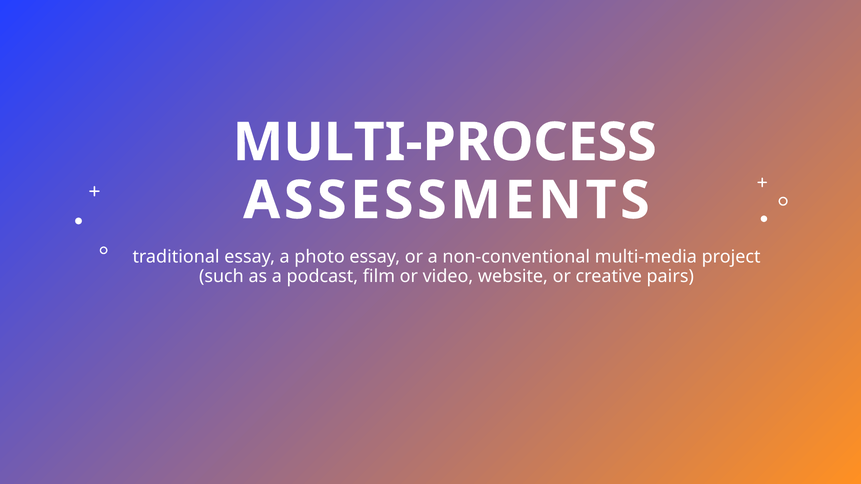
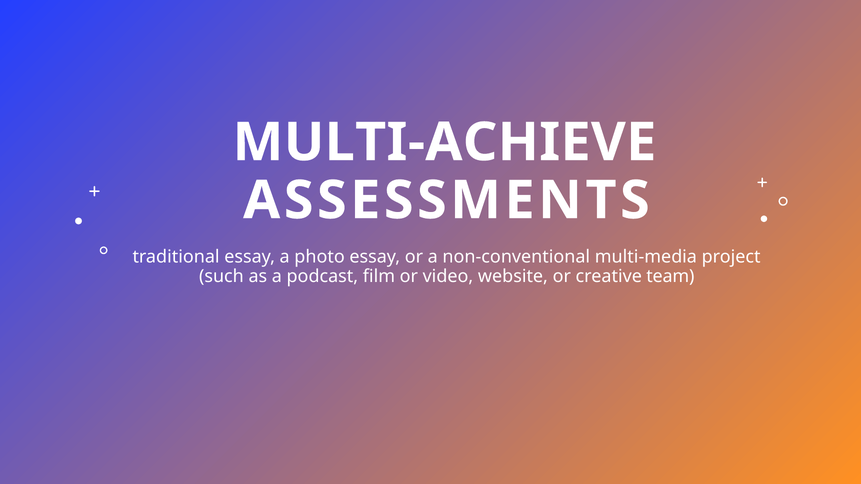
MULTI-PROCESS: MULTI-PROCESS -> MULTI-ACHIEVE
pairs: pairs -> team
